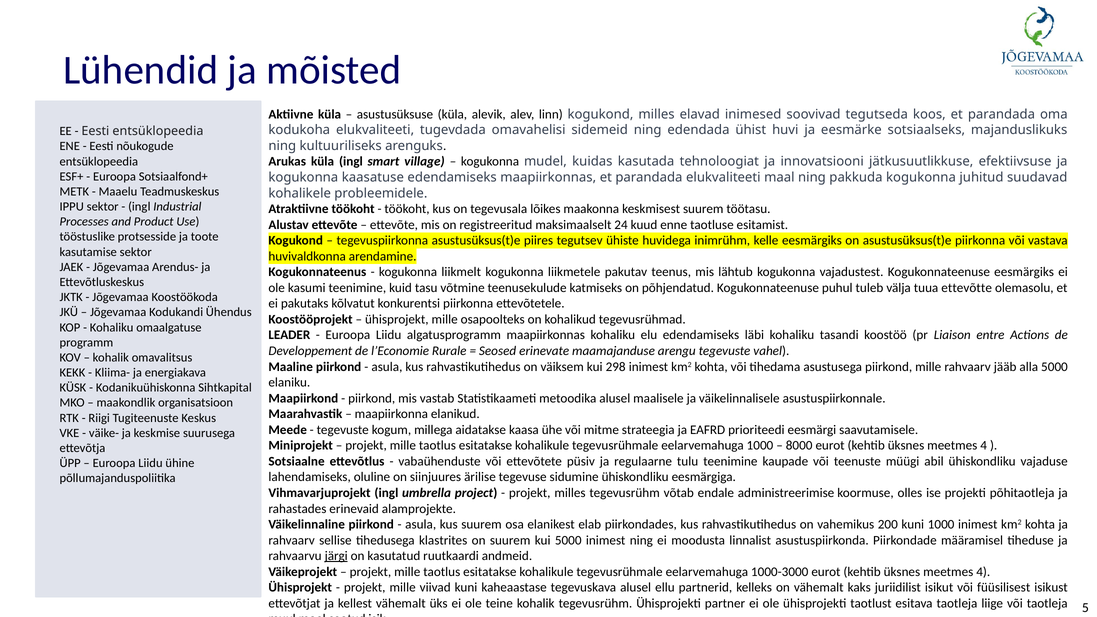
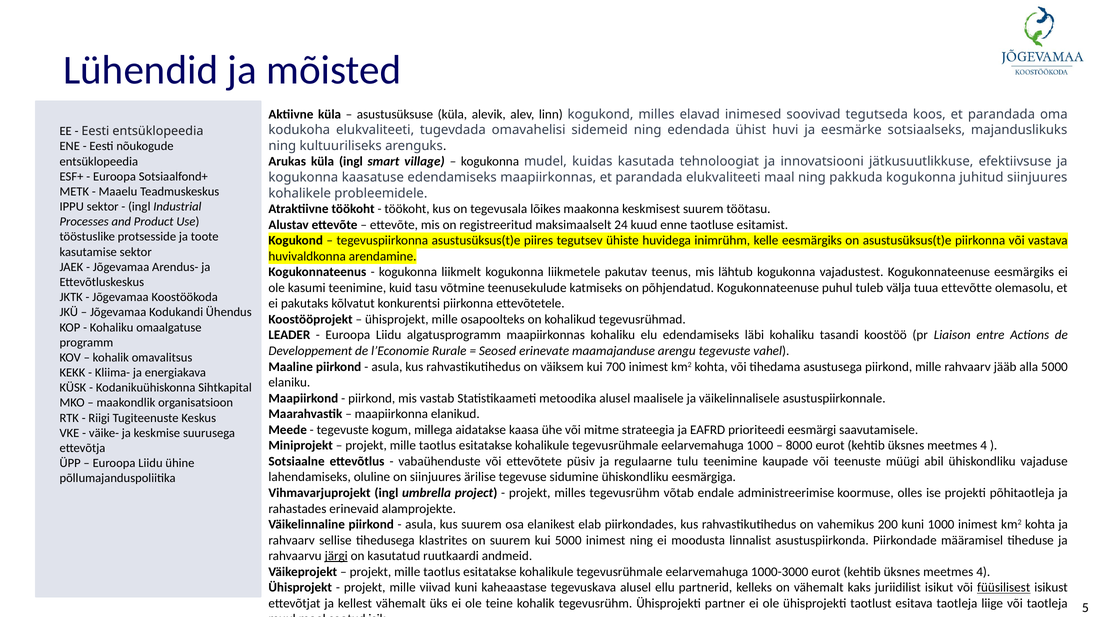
juhitud suudavad: suudavad -> siinjuures
298: 298 -> 700
füüsilisest underline: none -> present
